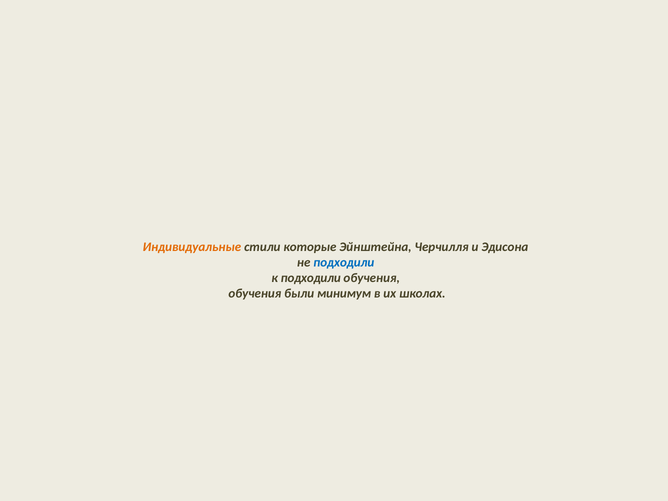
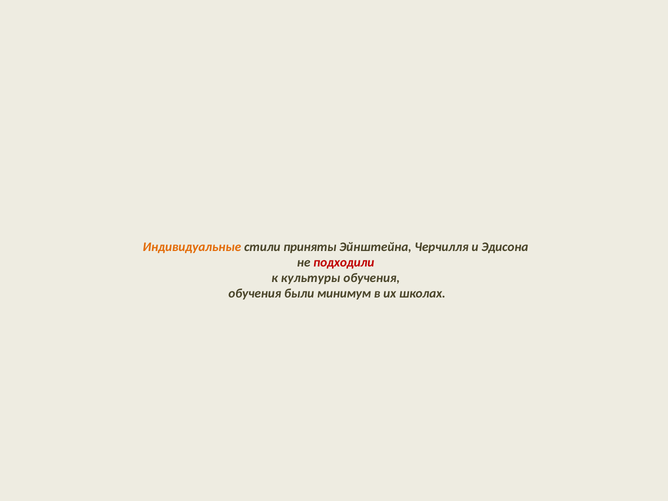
которые: которые -> приняты
подходили at (344, 262) colour: blue -> red
к подходили: подходили -> культуры
